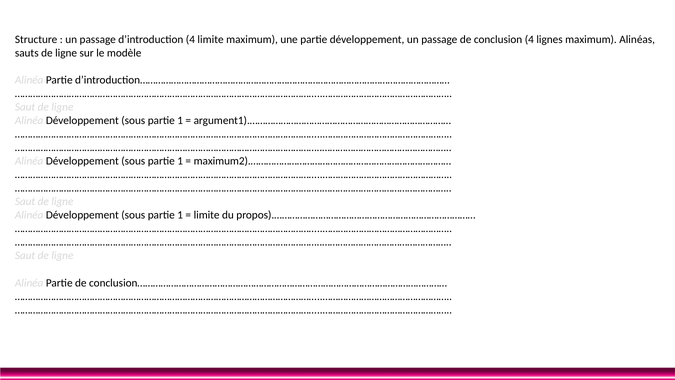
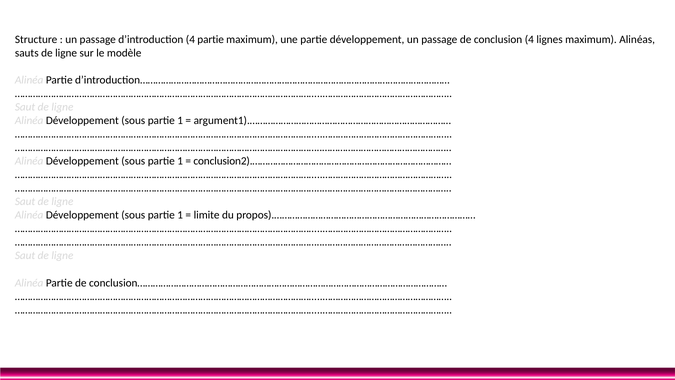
4 limite: limite -> partie
maximum2).……………………………………………………………………: maximum2).…………………………………………………………………… -> conclusion2).……………………………………………………………………
